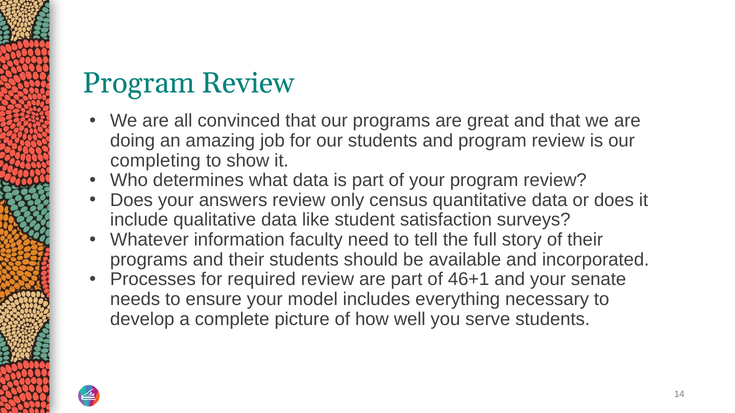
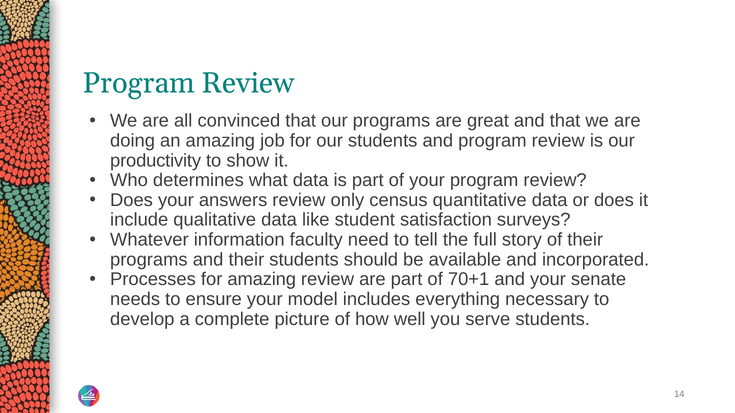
completing: completing -> productivity
for required: required -> amazing
46+1: 46+1 -> 70+1
